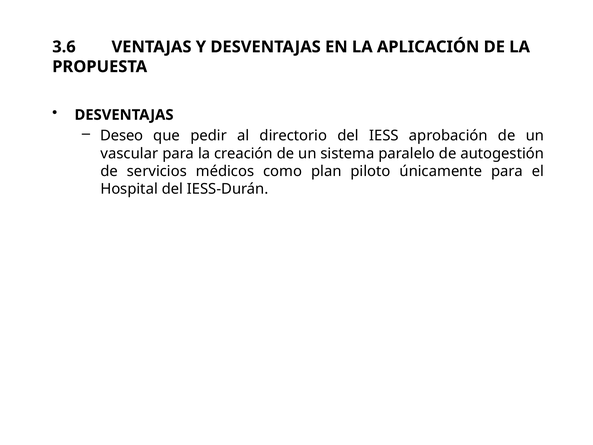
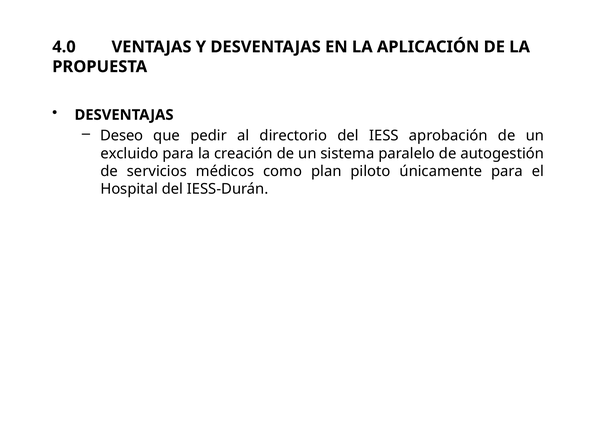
3.6: 3.6 -> 4.0
vascular: vascular -> excluido
